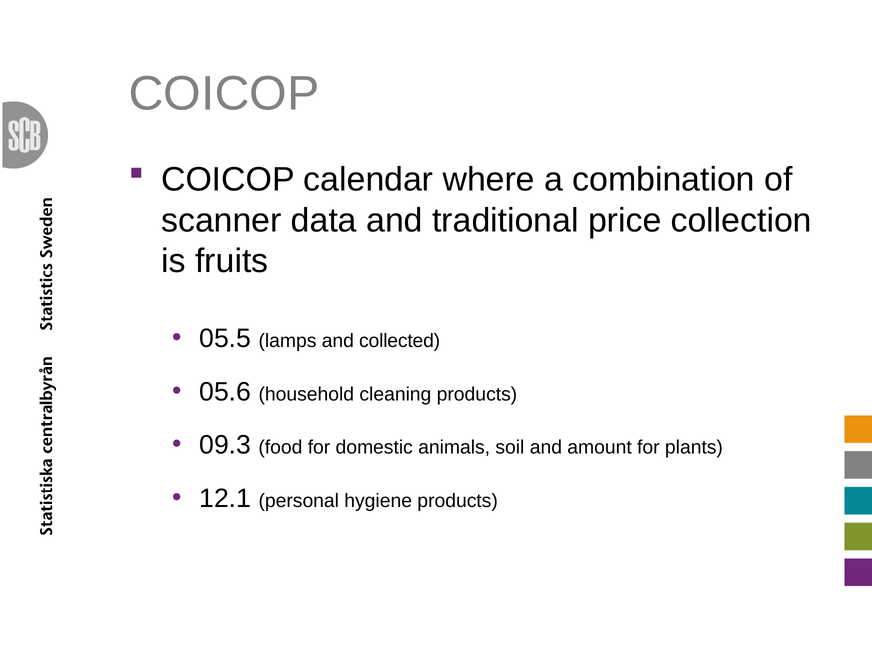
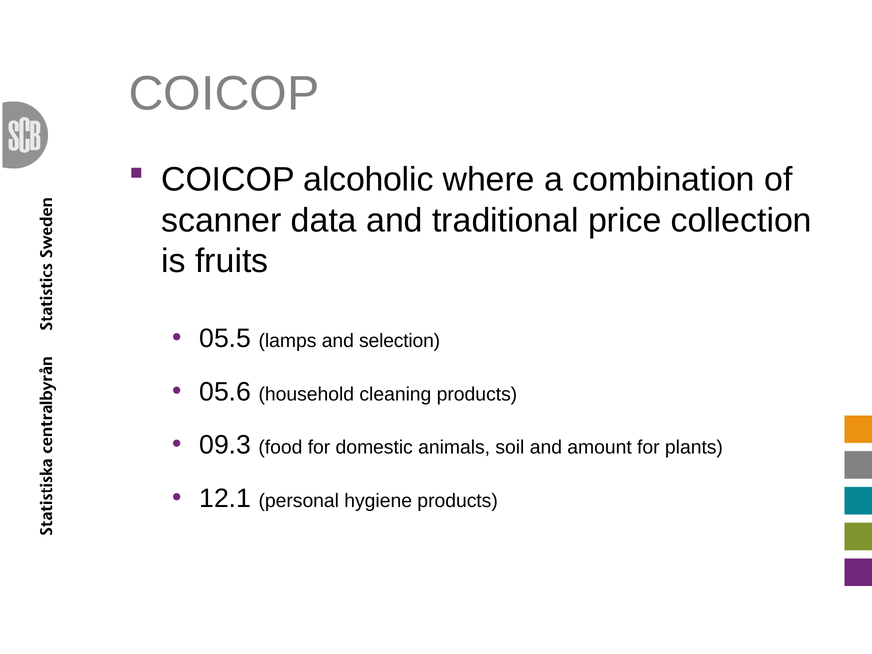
calendar: calendar -> alcoholic
collected: collected -> selection
